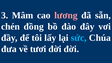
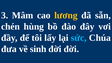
lương colour: pink -> yellow
đồng: đồng -> hùng
tươi: tươi -> sinh
